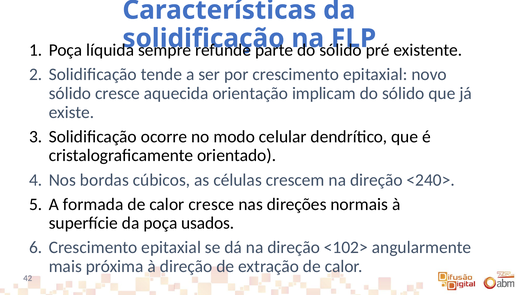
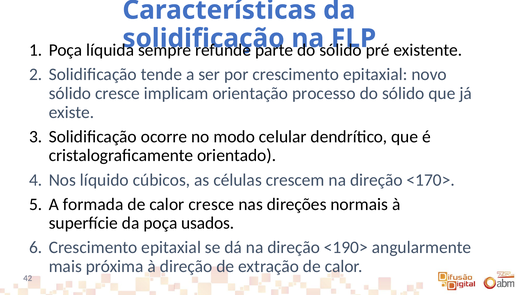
aquecida: aquecida -> implicam
implicam: implicam -> processo
bordas: bordas -> líquido
<240>: <240> -> <170>
<102>: <102> -> <190>
